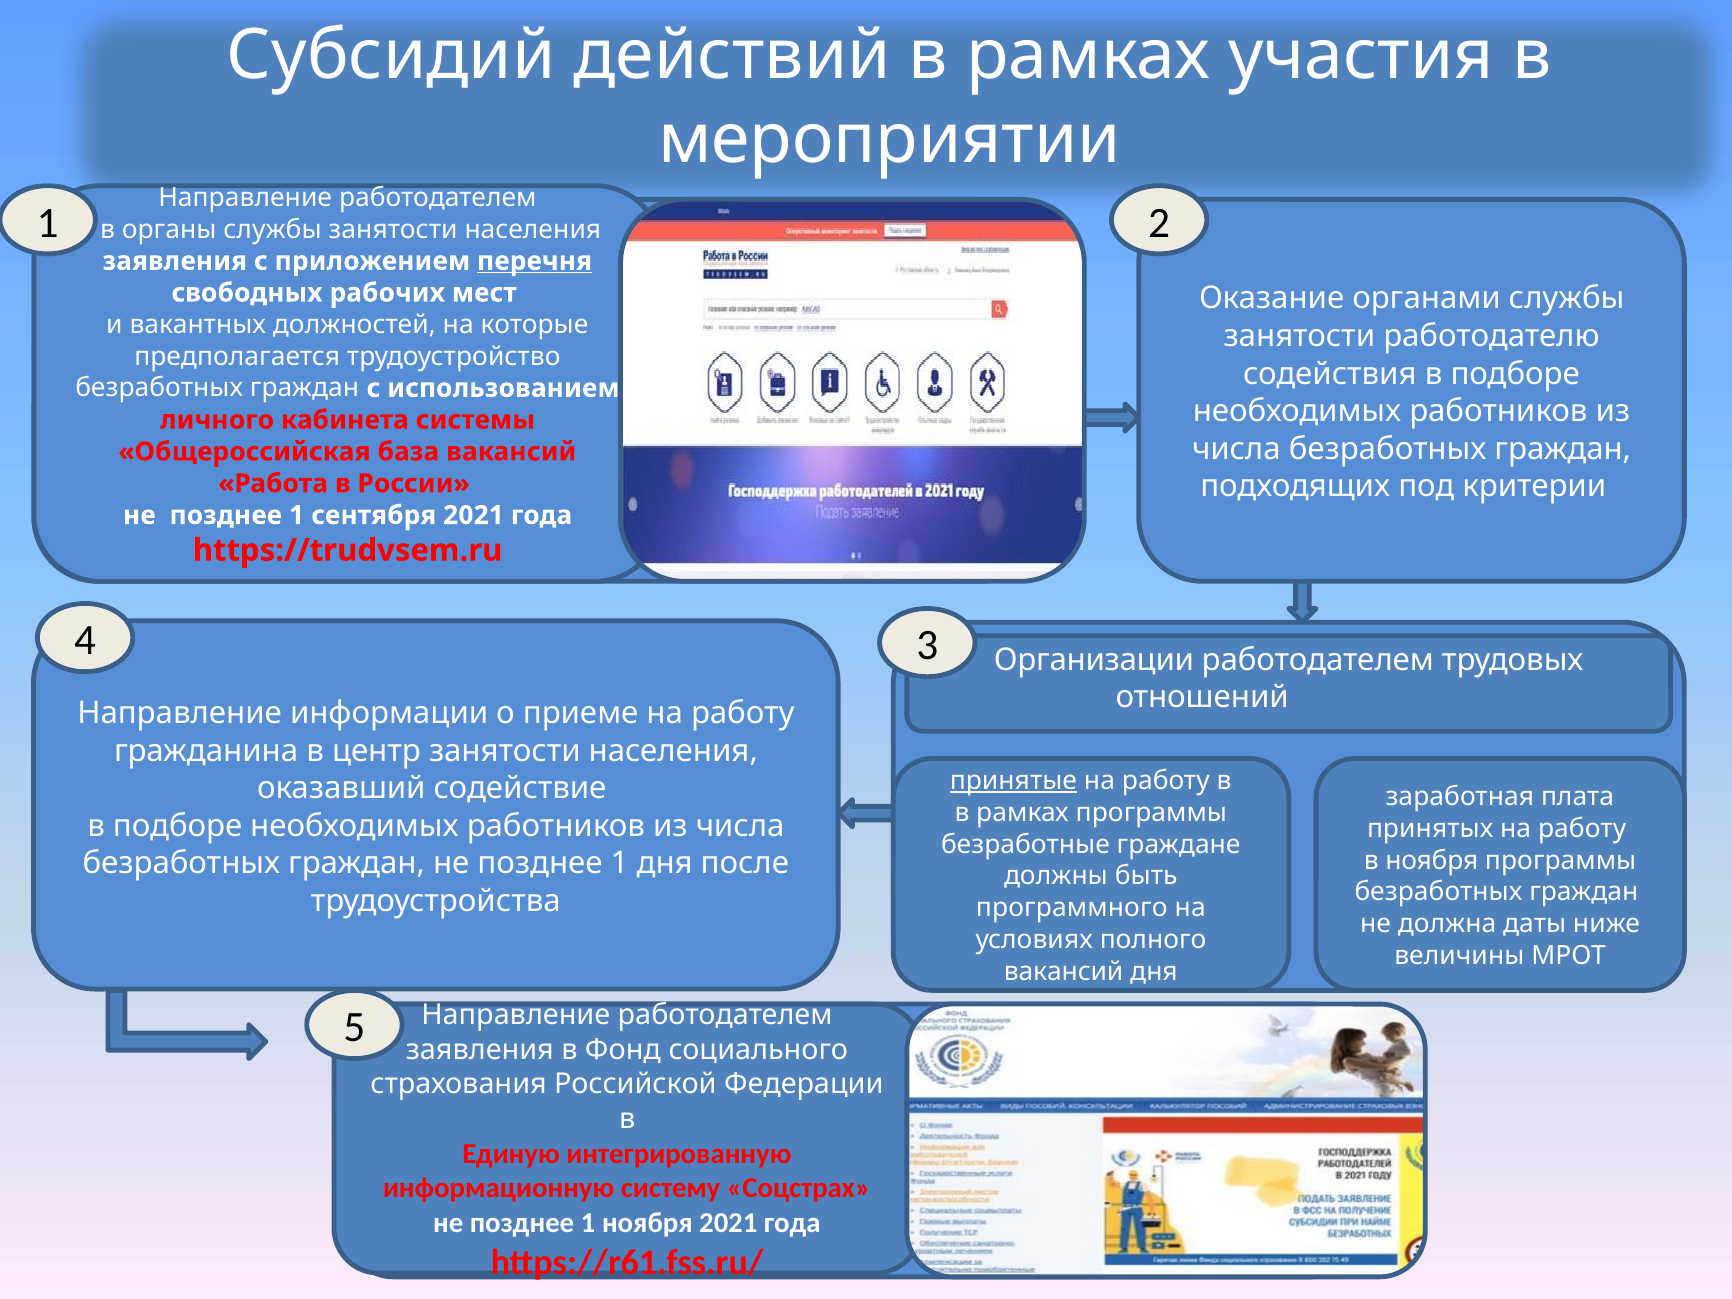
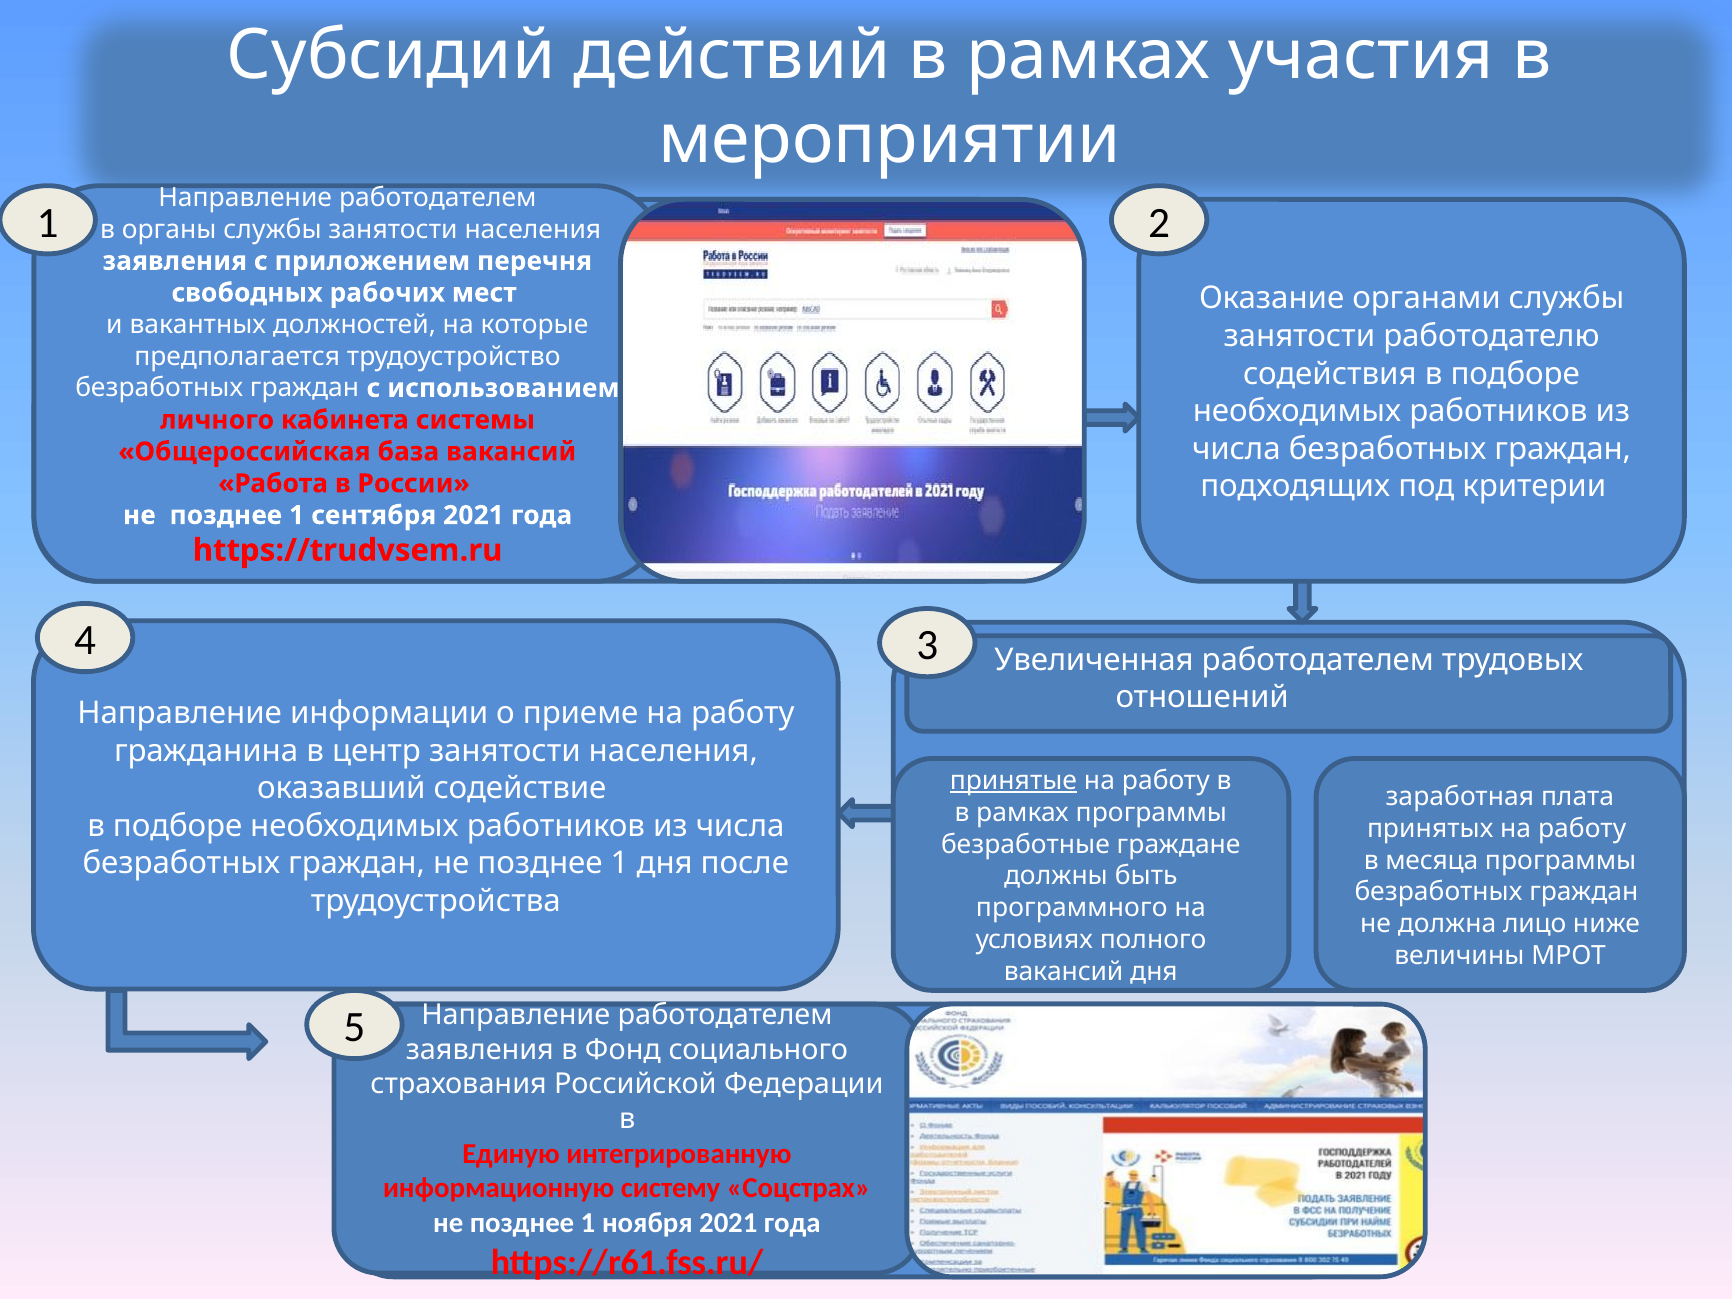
перечня underline: present -> none
Организации: Организации -> Увеличенная
в ноября: ноября -> месяца
даты: даты -> лицо
